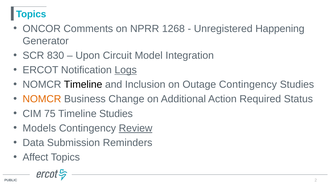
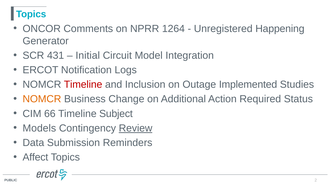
1268: 1268 -> 1264
830: 830 -> 431
Upon: Upon -> Initial
Logs underline: present -> none
Timeline at (83, 84) colour: black -> red
Outage Contingency: Contingency -> Implemented
75: 75 -> 66
Timeline Studies: Studies -> Subject
